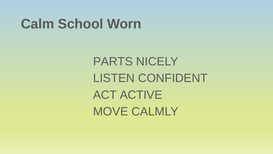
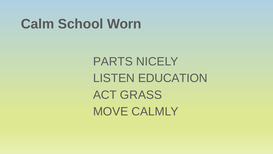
CONFIDENT: CONFIDENT -> EDUCATION
ACTIVE: ACTIVE -> GRASS
